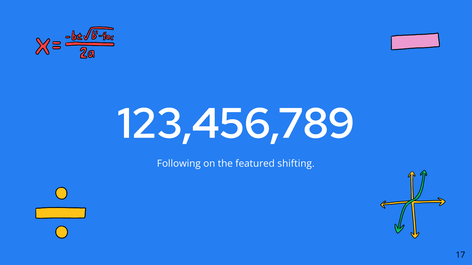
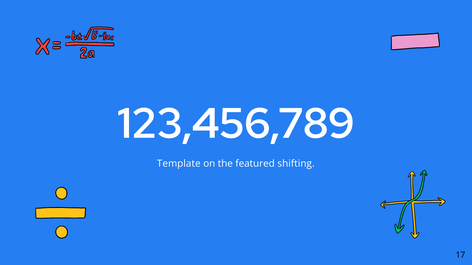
Following: Following -> Template
